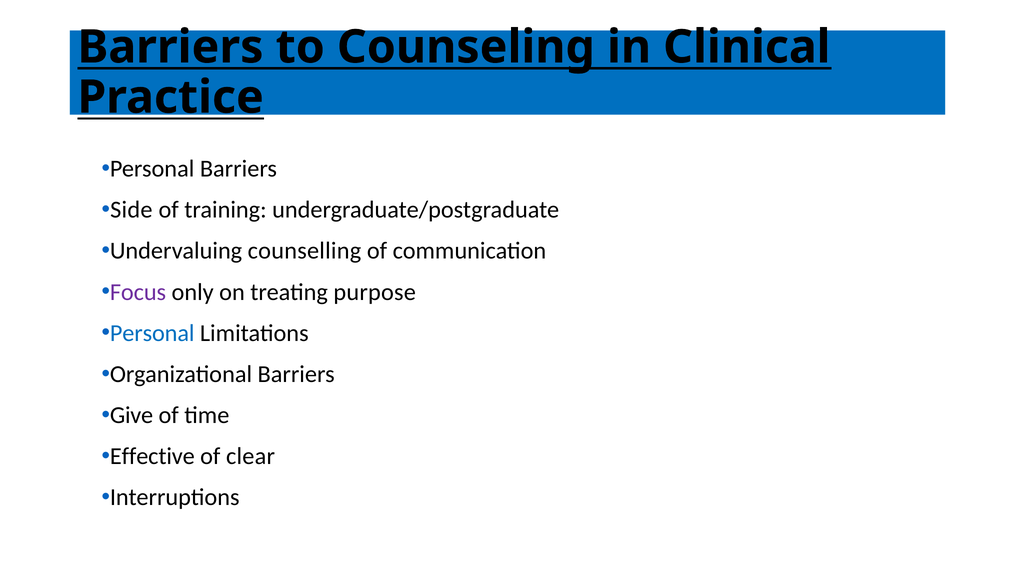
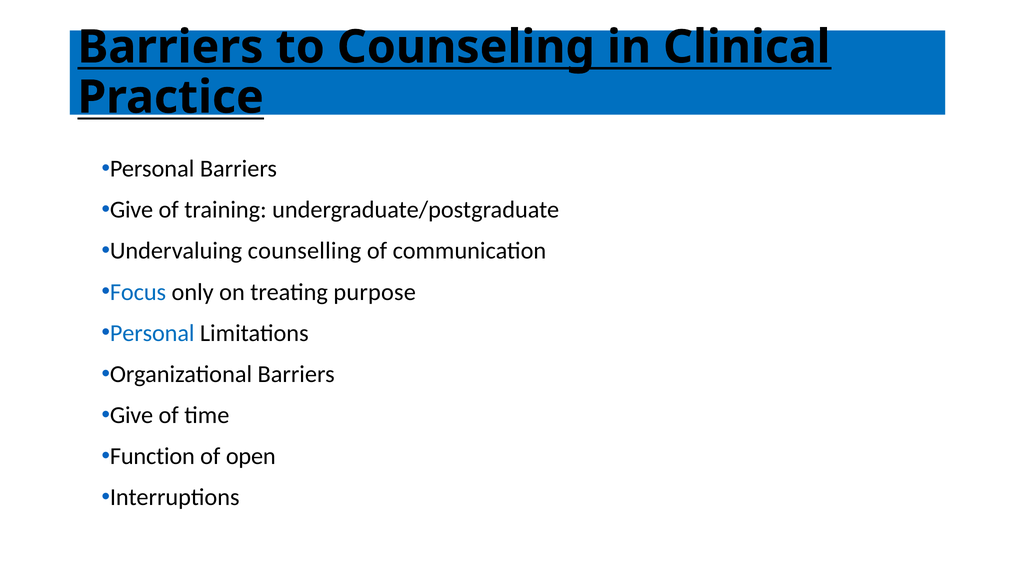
Side at (131, 210): Side -> Give
Focus colour: purple -> blue
Effective: Effective -> Function
clear: clear -> open
